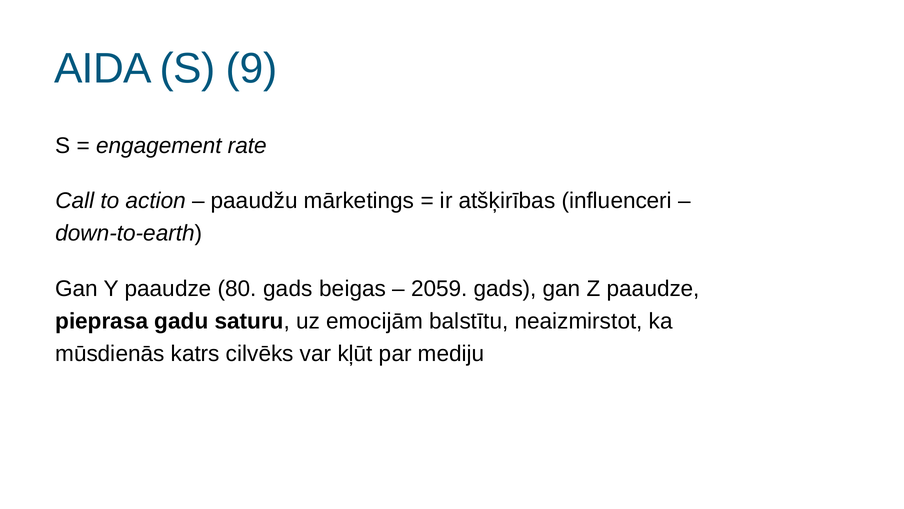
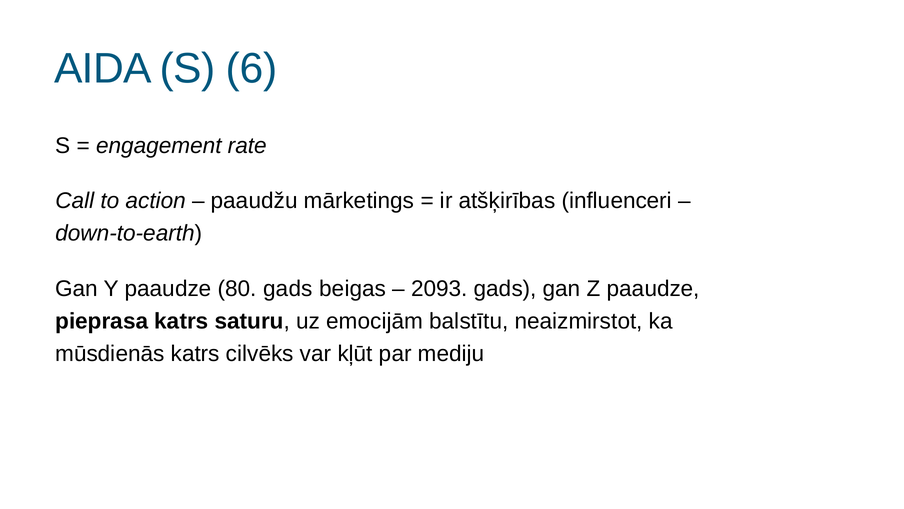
9: 9 -> 6
2059: 2059 -> 2093
pieprasa gadu: gadu -> katrs
